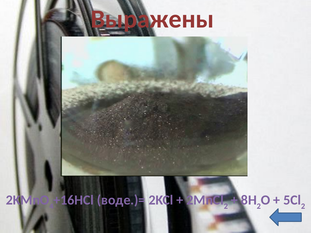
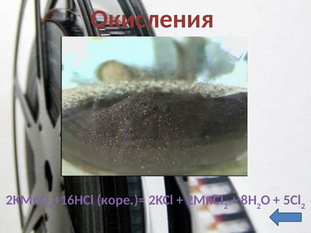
Выражены: Выражены -> Окисления
воде.)=: воде.)= -> коре.)=
